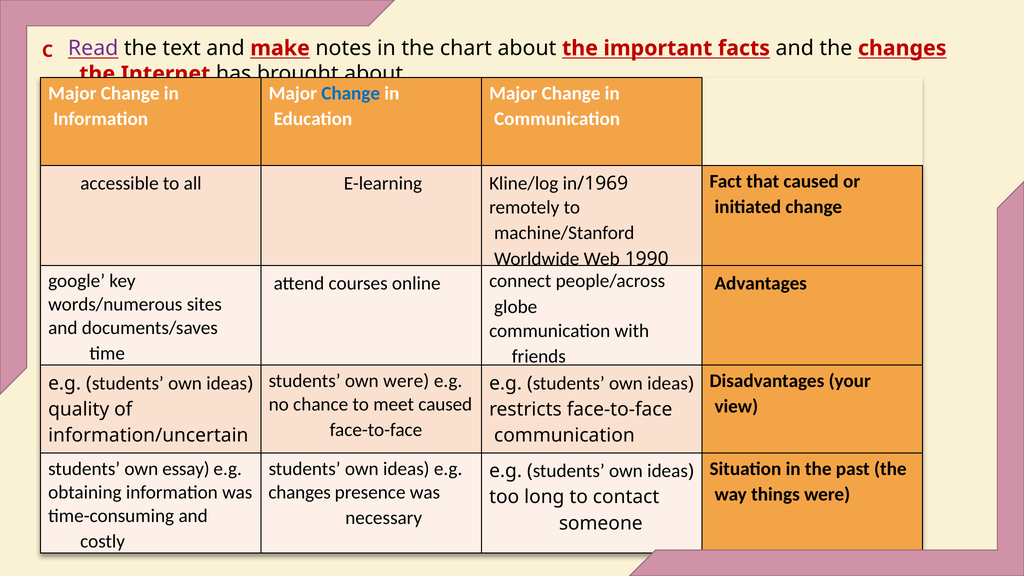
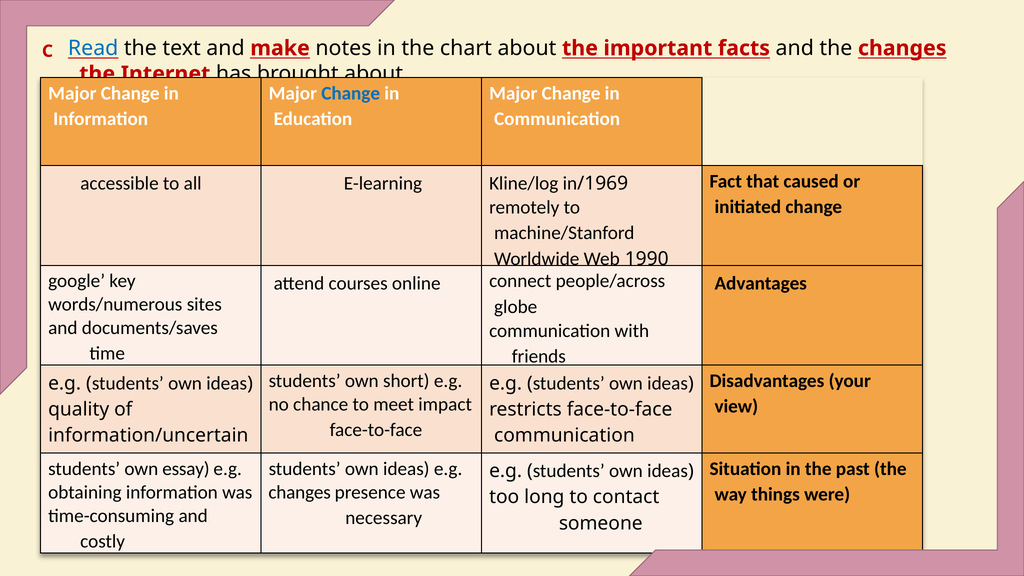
Read colour: purple -> blue
own were: were -> short
meet caused: caused -> impact
